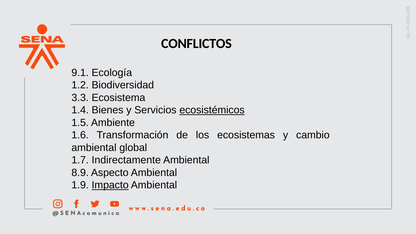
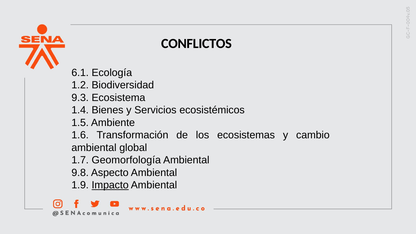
9.1: 9.1 -> 6.1
3.3: 3.3 -> 9.3
ecosistémicos underline: present -> none
Indirectamente: Indirectamente -> Geomorfología
8.9: 8.9 -> 9.8
